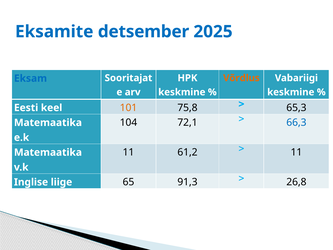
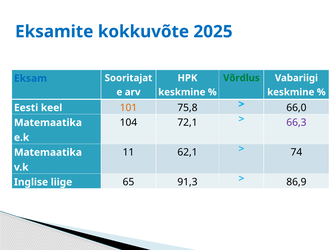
detsember: detsember -> kokkuvõte
Võrdlus colour: orange -> green
65,3: 65,3 -> 66,0
66,3 colour: blue -> purple
61,2: 61,2 -> 62,1
11 at (296, 152): 11 -> 74
26,8: 26,8 -> 86,9
